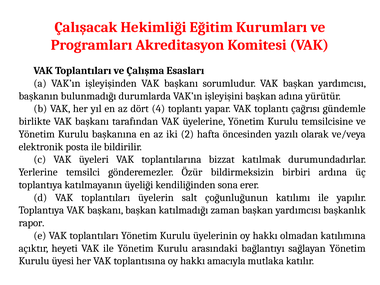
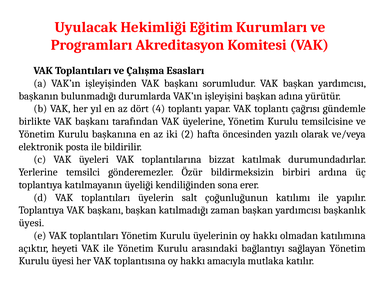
Çalışacak: Çalışacak -> Uyulacak
rapor at (31, 223): rapor -> üyesi
